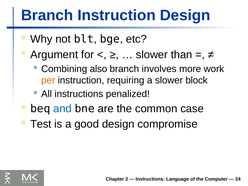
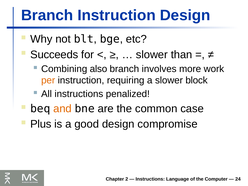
Argument: Argument -> Succeeds
and colour: blue -> orange
Test: Test -> Plus
